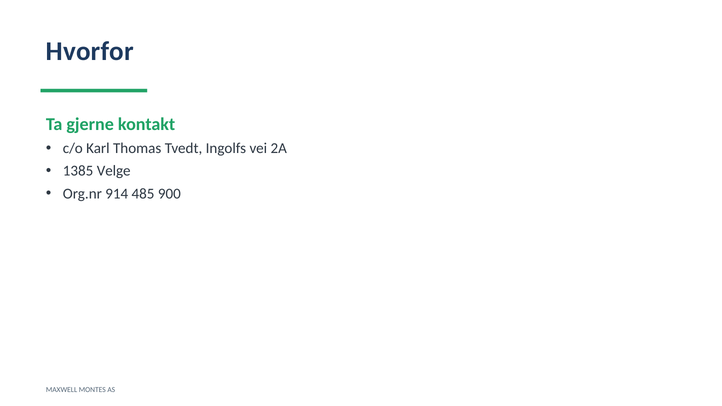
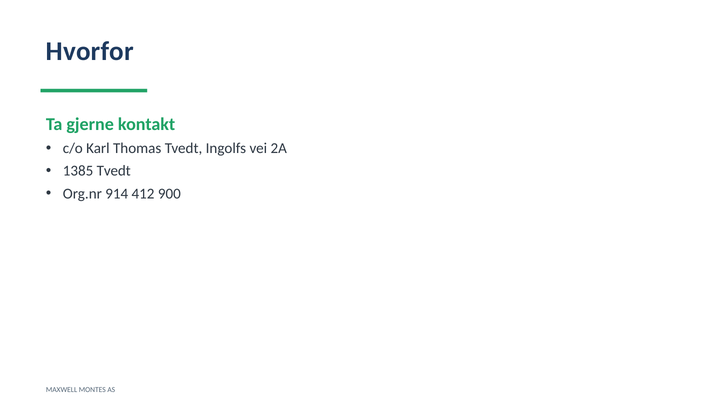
1385 Velge: Velge -> Tvedt
485: 485 -> 412
